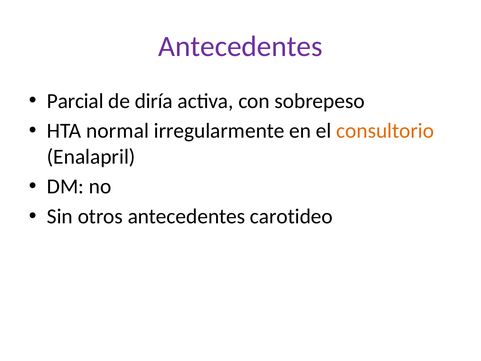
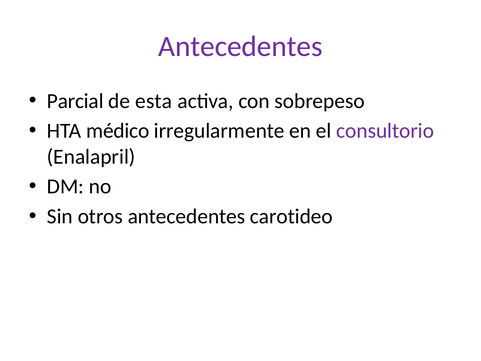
diría: diría -> esta
normal: normal -> médico
consultorio colour: orange -> purple
